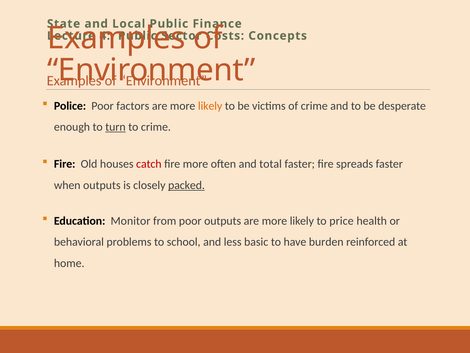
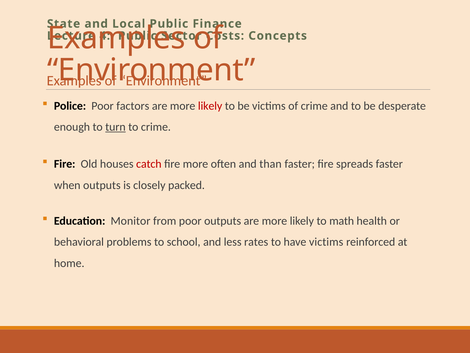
likely at (210, 106) colour: orange -> red
total: total -> than
packed underline: present -> none
price: price -> math
basic: basic -> rates
have burden: burden -> victims
